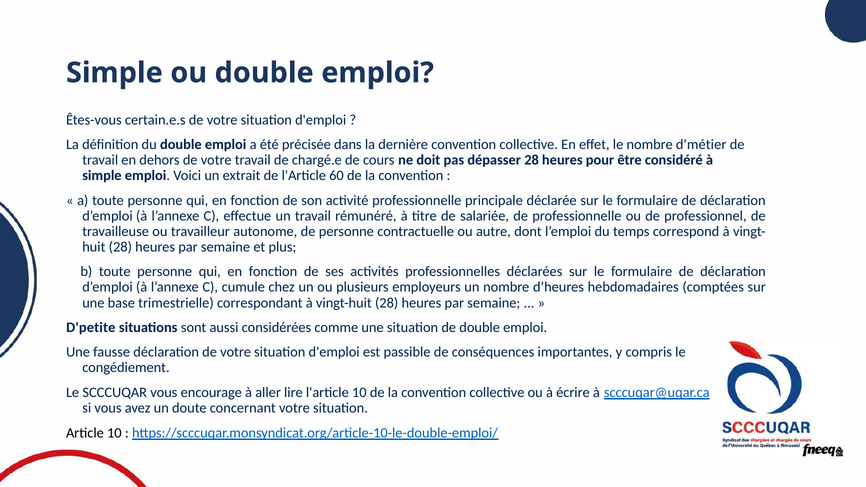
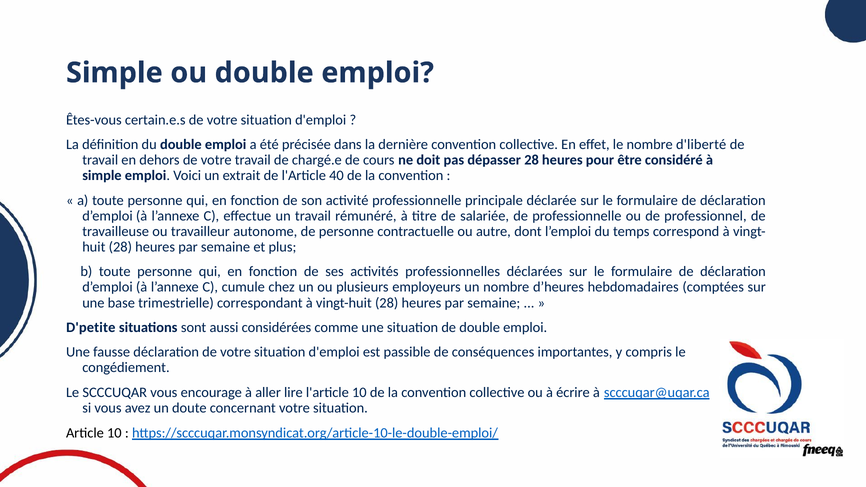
d'métier: d'métier -> d'liberté
60: 60 -> 40
